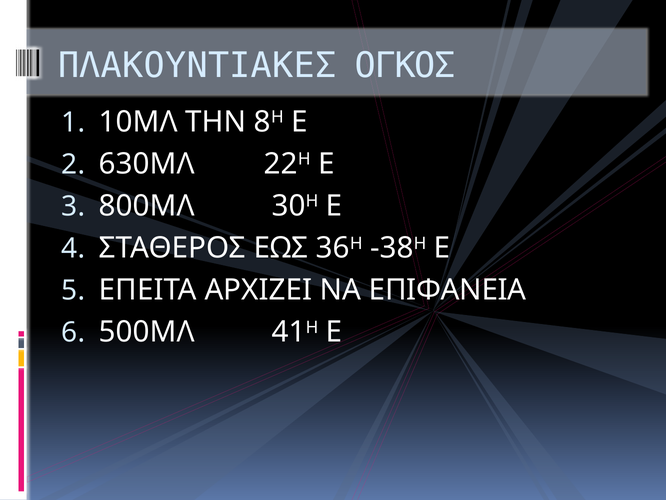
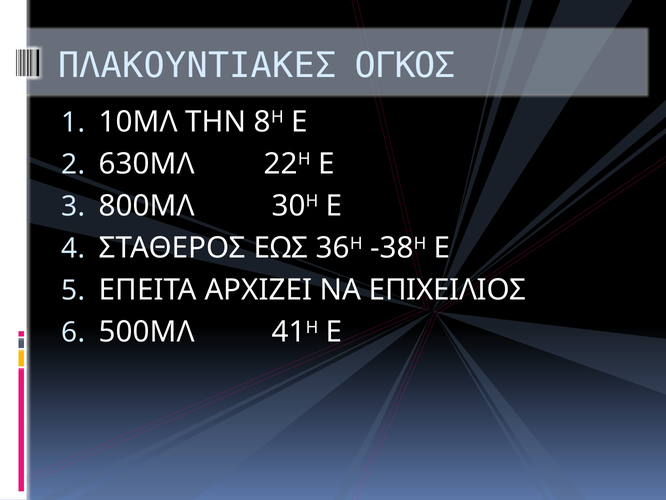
ΕΠΙΦΑΝΕΙΑ: ΕΠΙΦΑΝΕΙΑ -> ΕΠΙΧΕΙΛΙΟΣ
